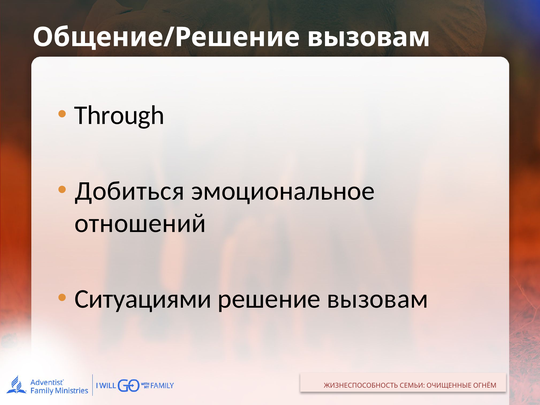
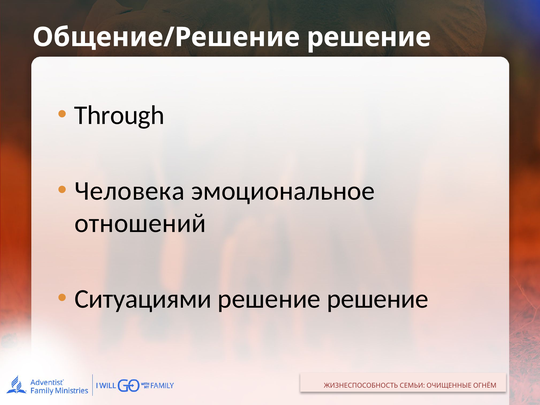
Общение/Решение вызовам: вызовам -> решение
Добиться: Добиться -> Человека
решение вызовам: вызовам -> решение
